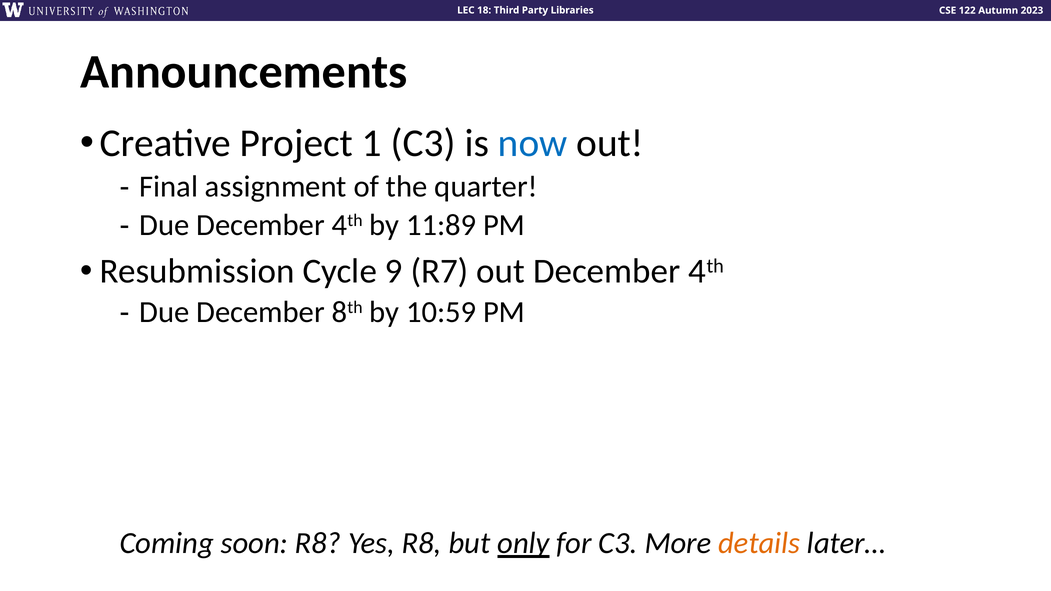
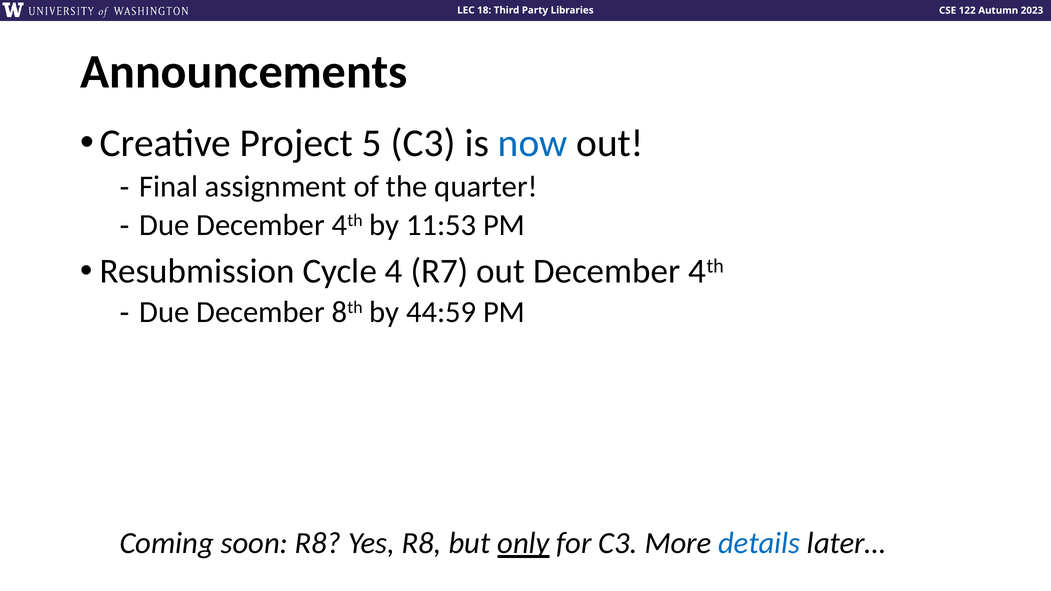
1: 1 -> 5
11:89: 11:89 -> 11:53
9: 9 -> 4
10:59: 10:59 -> 44:59
details colour: orange -> blue
